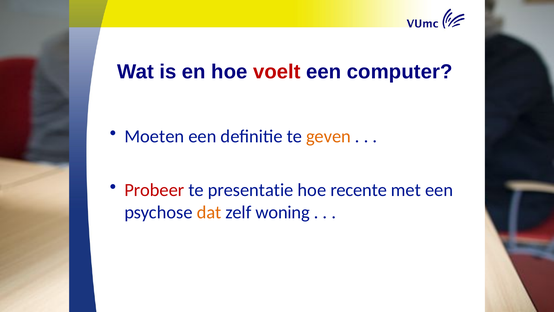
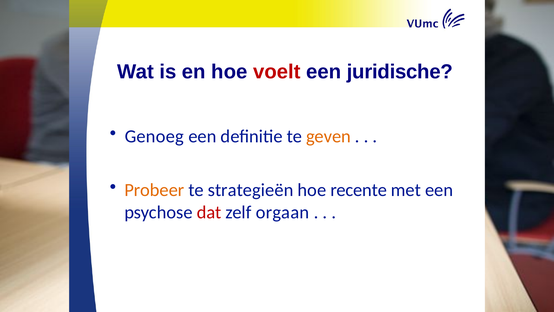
computer: computer -> juridische
Moeten: Moeten -> Genoeg
Probeer colour: red -> orange
presentatie: presentatie -> strategieën
dat colour: orange -> red
woning: woning -> orgaan
